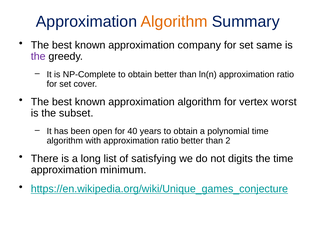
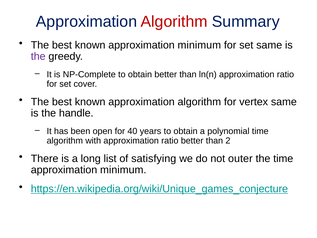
Algorithm at (174, 22) colour: orange -> red
known approximation company: company -> minimum
vertex worst: worst -> same
subset: subset -> handle
digits: digits -> outer
